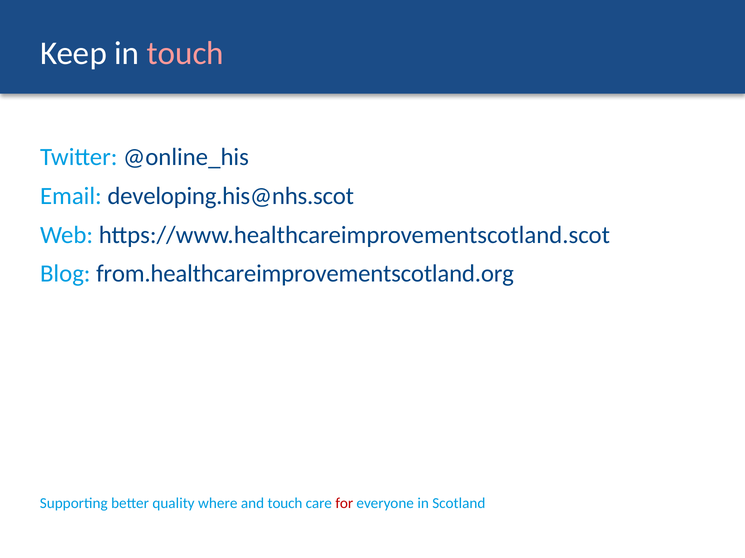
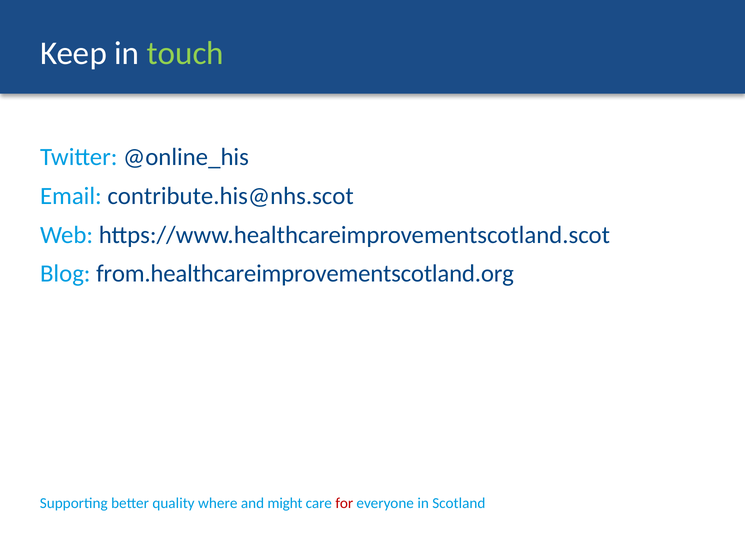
touch at (185, 53) colour: pink -> light green
developing.his@nhs.scot: developing.his@nhs.scot -> contribute.his@nhs.scot
and touch: touch -> might
